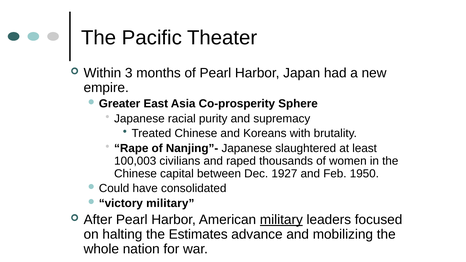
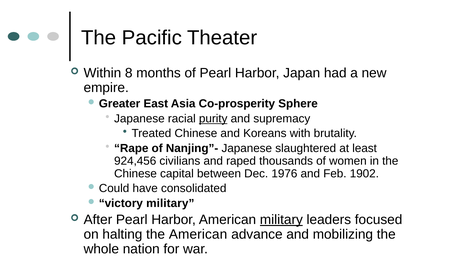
3: 3 -> 8
purity underline: none -> present
100,003: 100,003 -> 924,456
1927: 1927 -> 1976
1950: 1950 -> 1902
the Estimates: Estimates -> American
